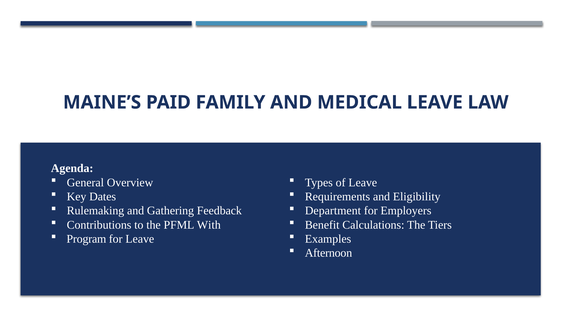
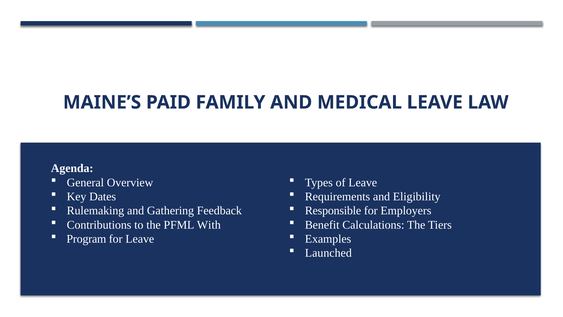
Department: Department -> Responsible
Afternoon: Afternoon -> Launched
